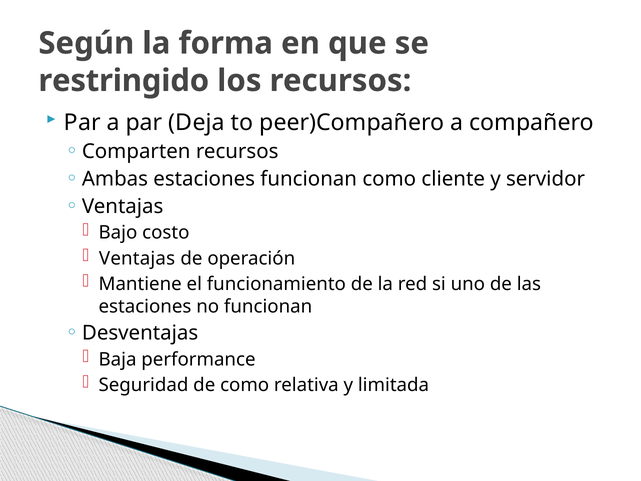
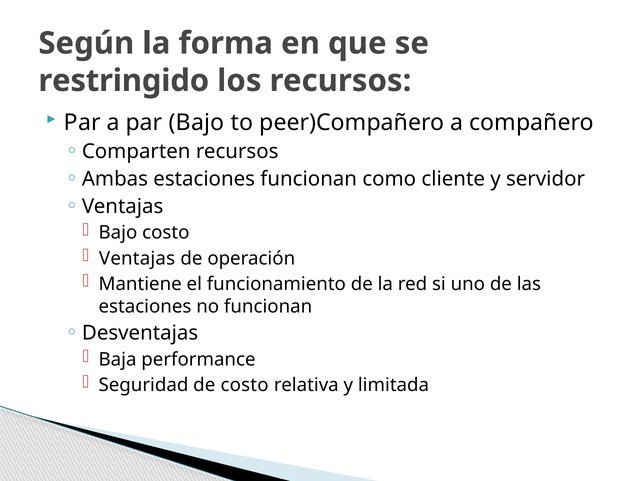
par Deja: Deja -> Bajo
de como: como -> costo
